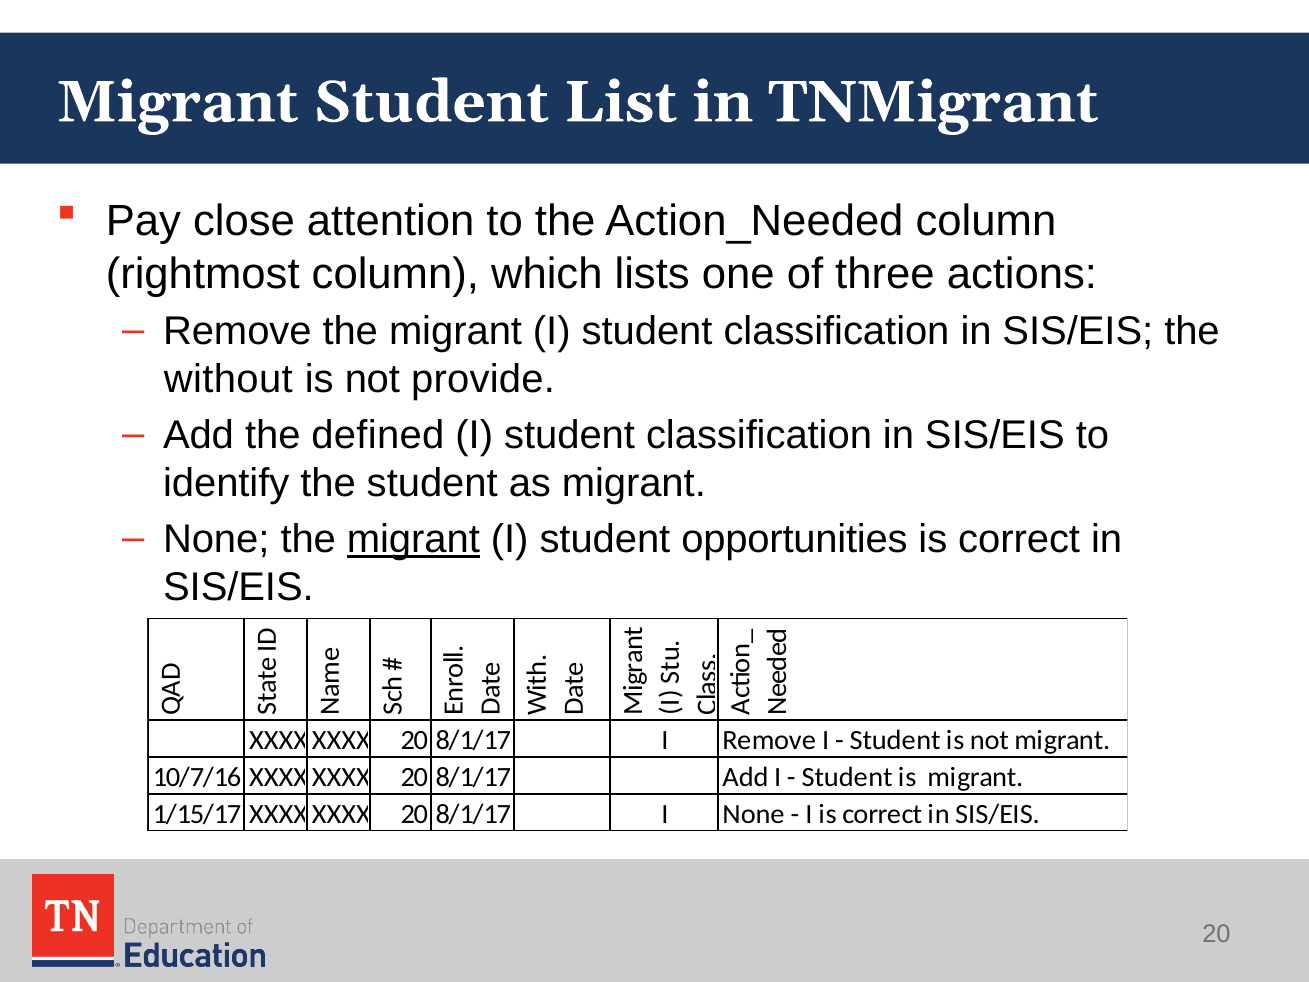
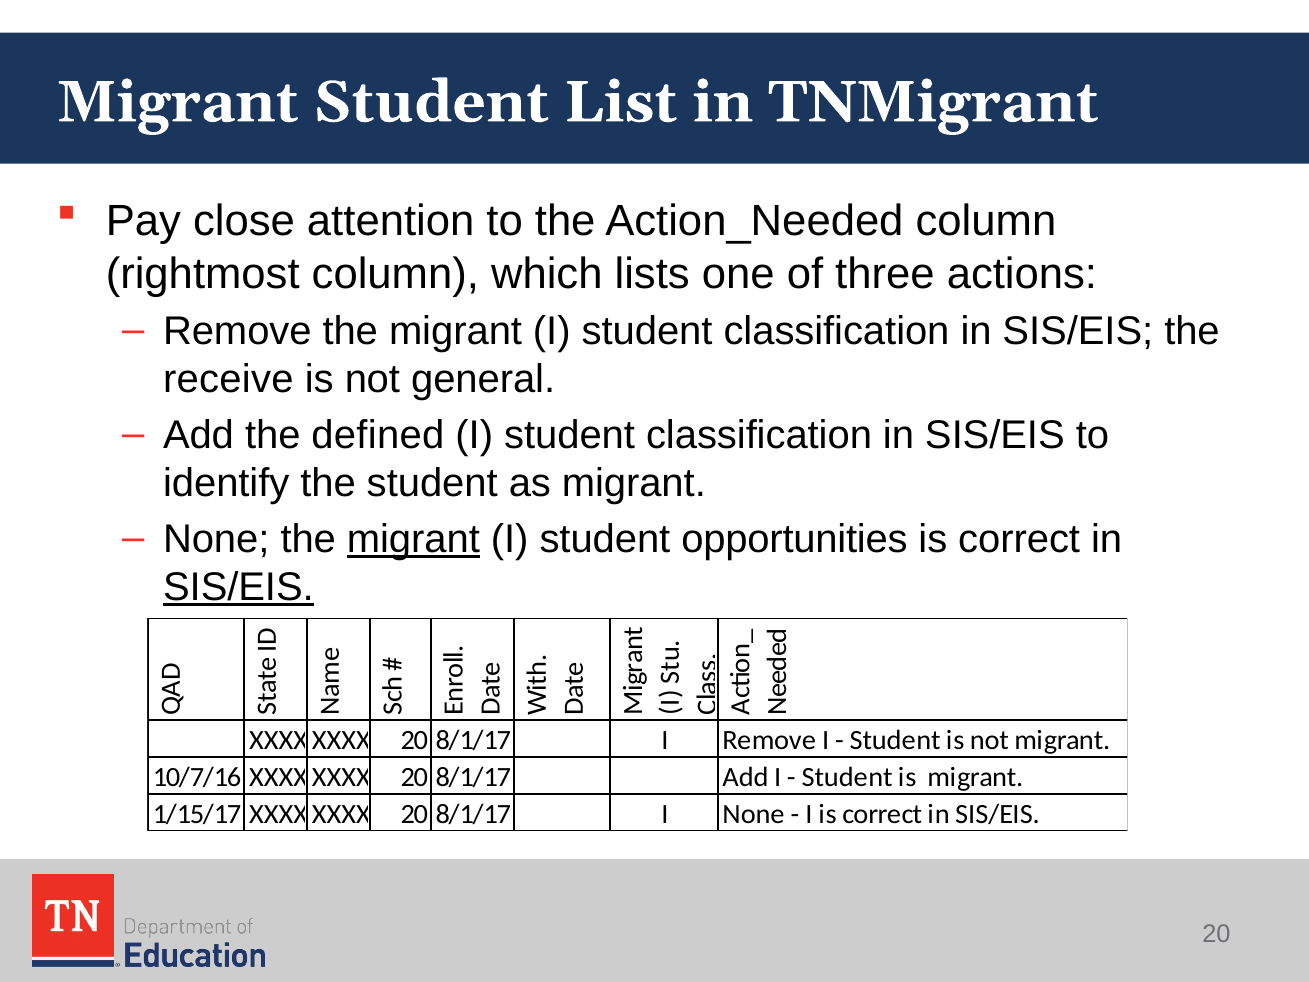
without: without -> receive
provide: provide -> general
SIS/EIS at (238, 587) underline: none -> present
